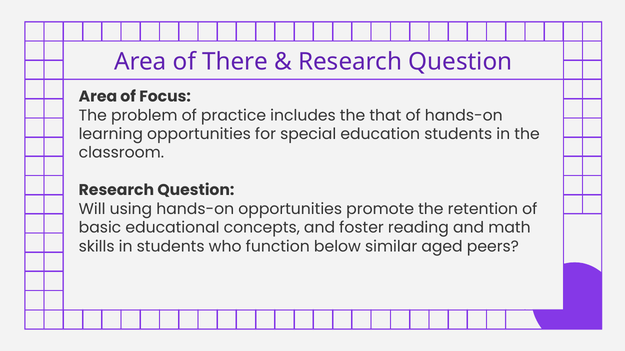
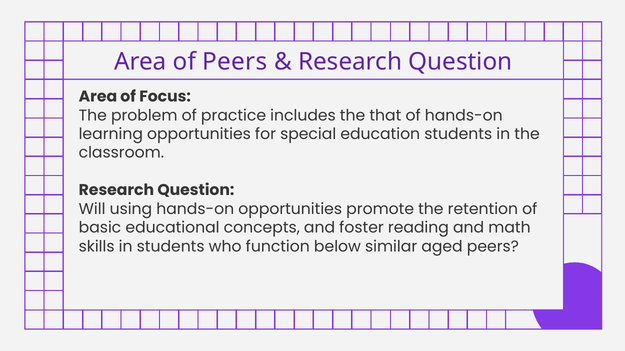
of There: There -> Peers
